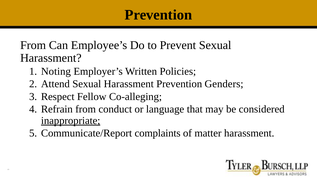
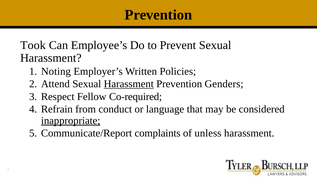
From at (33, 45): From -> Took
Harassment at (129, 84) underline: none -> present
Co-alleging: Co-alleging -> Co-required
matter: matter -> unless
